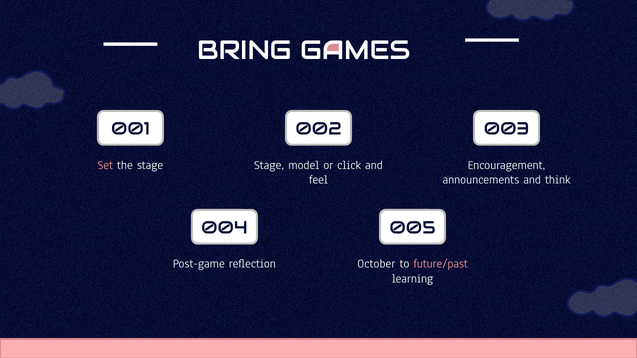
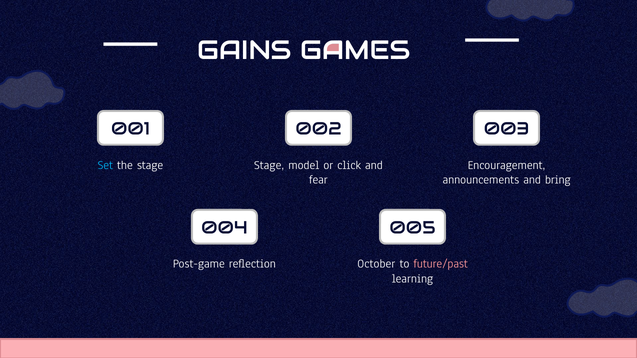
BRING: BRING -> GAINS
Set colour: pink -> light blue
feel: feel -> fear
think: think -> bring
